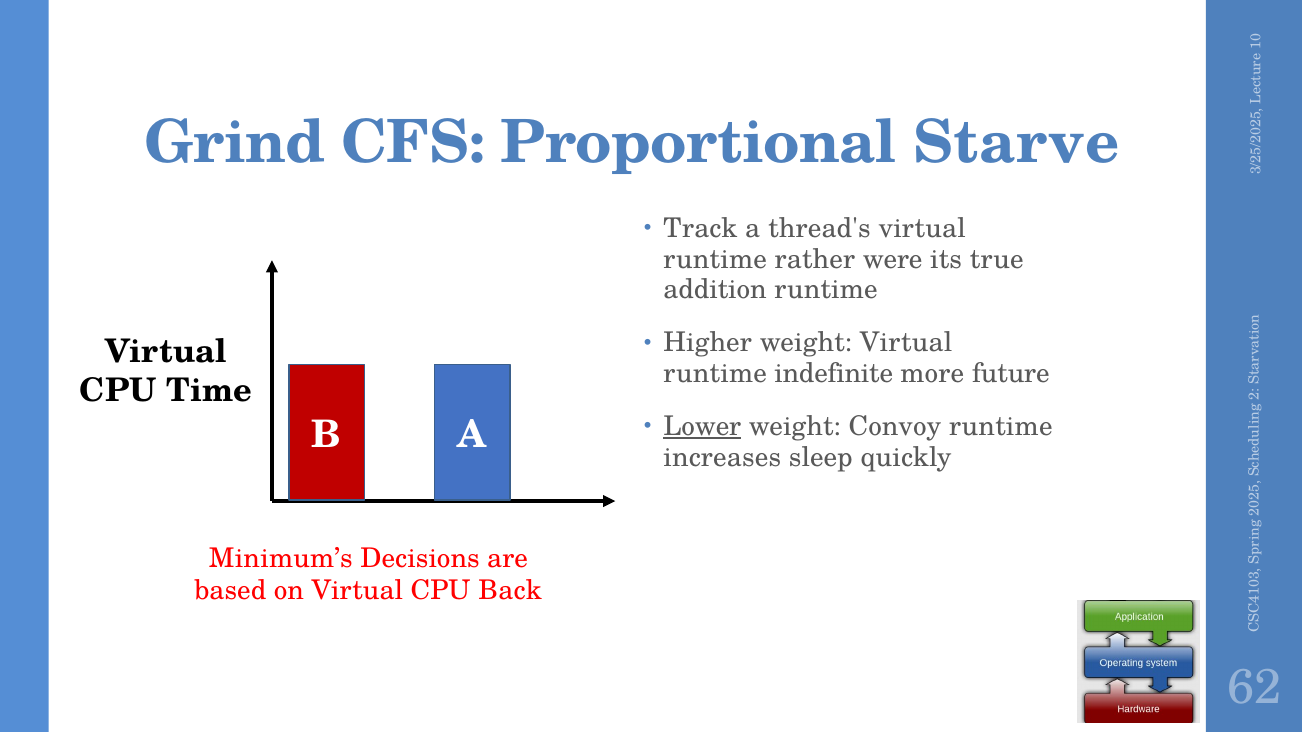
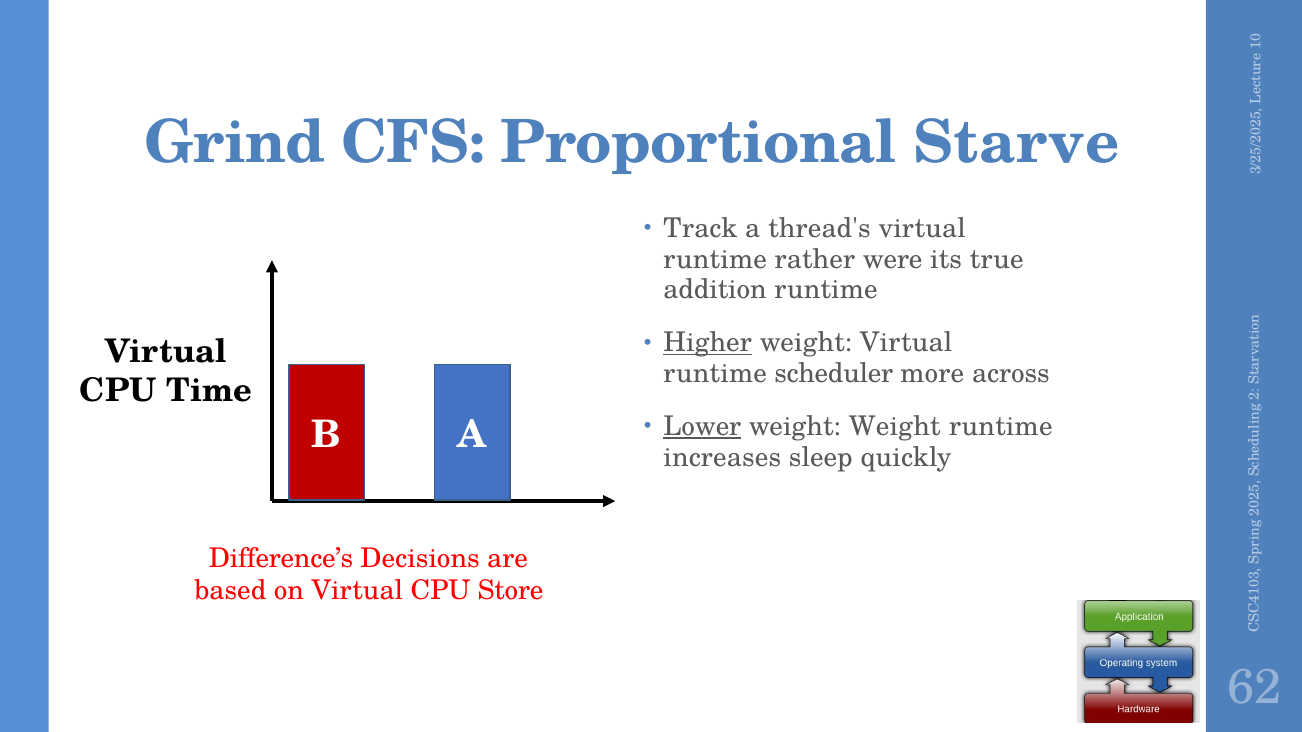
Higher underline: none -> present
indefinite: indefinite -> scheduler
future: future -> across
weight Convoy: Convoy -> Weight
Minimum’s: Minimum’s -> Difference’s
Back: Back -> Store
